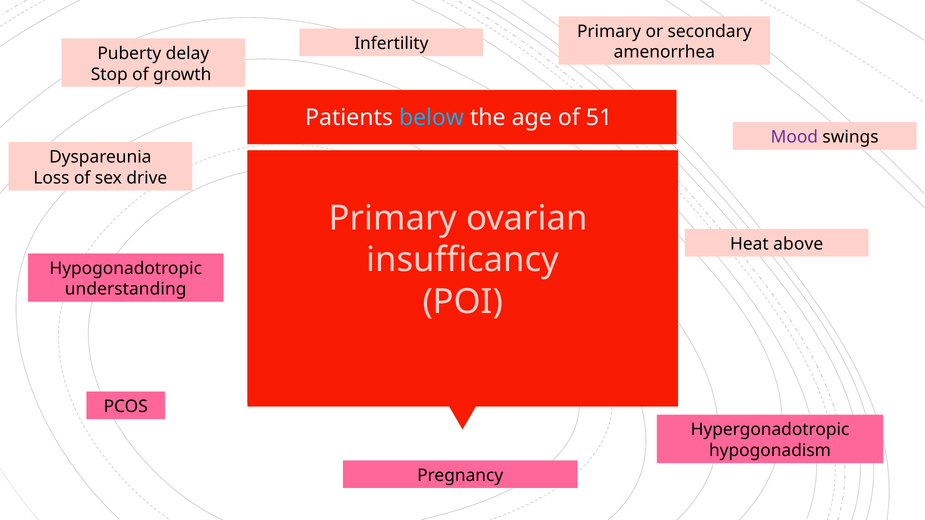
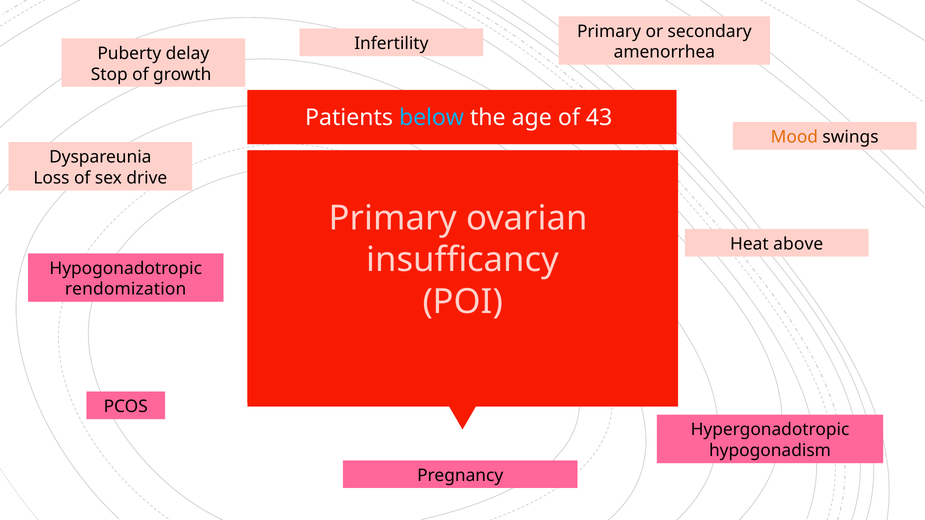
51: 51 -> 43
Mood colour: purple -> orange
understanding: understanding -> rendomization
